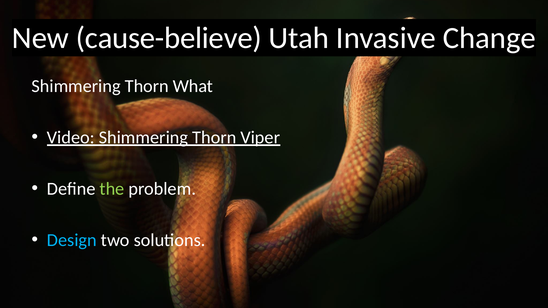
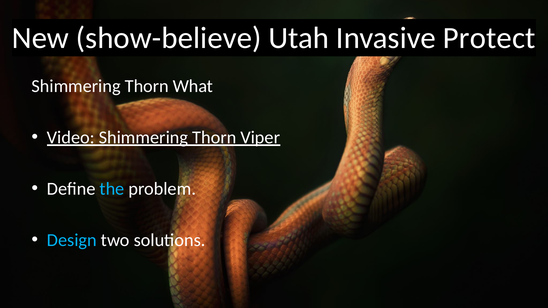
cause-believe: cause-believe -> show-believe
Change: Change -> Protect
the colour: light green -> light blue
